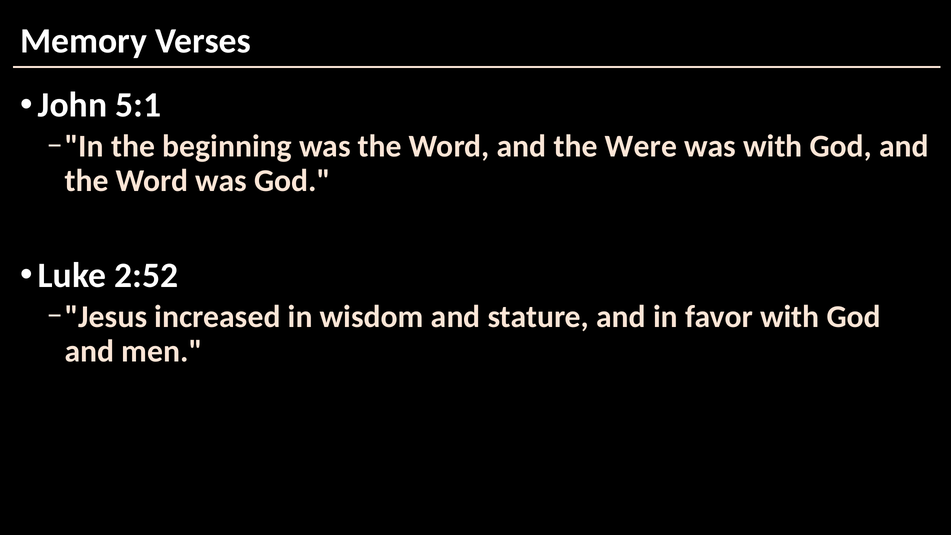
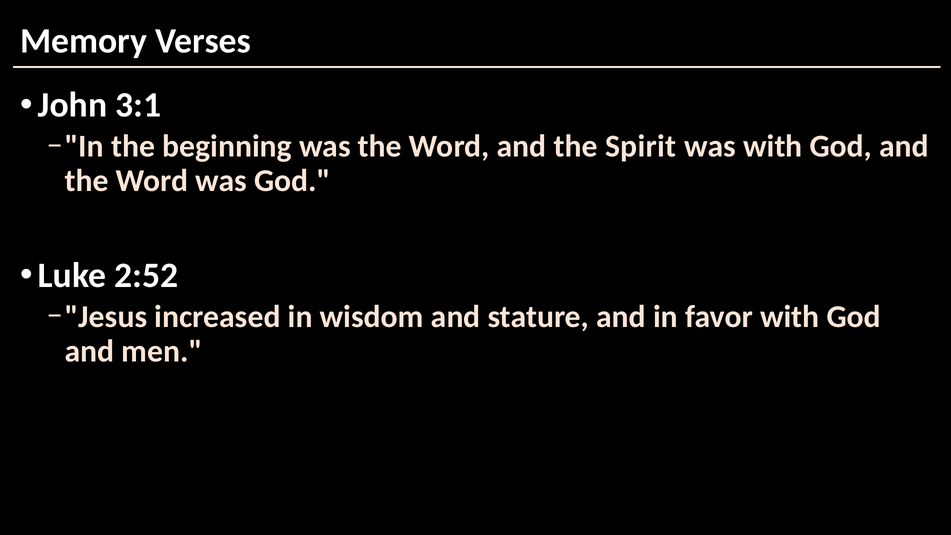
5:1: 5:1 -> 3:1
Were: Were -> Spirit
